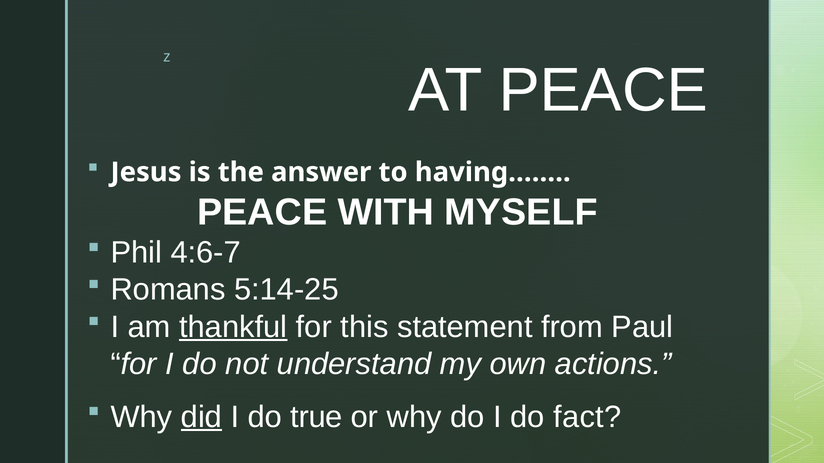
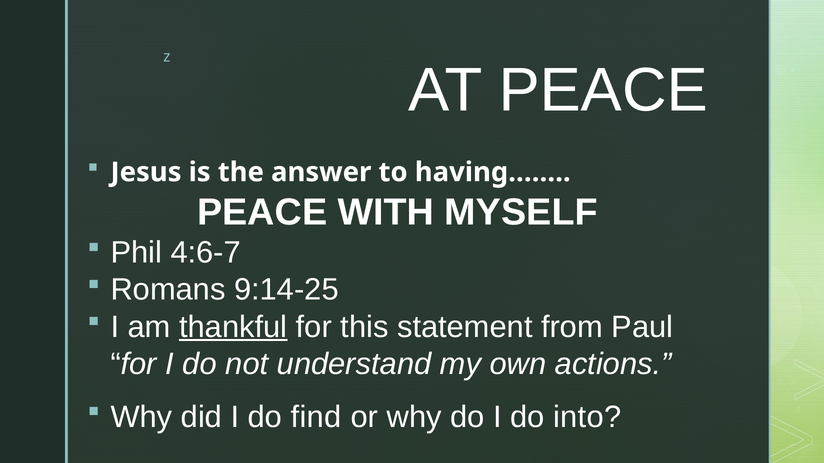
5:14-25: 5:14-25 -> 9:14-25
did underline: present -> none
true: true -> find
fact: fact -> into
